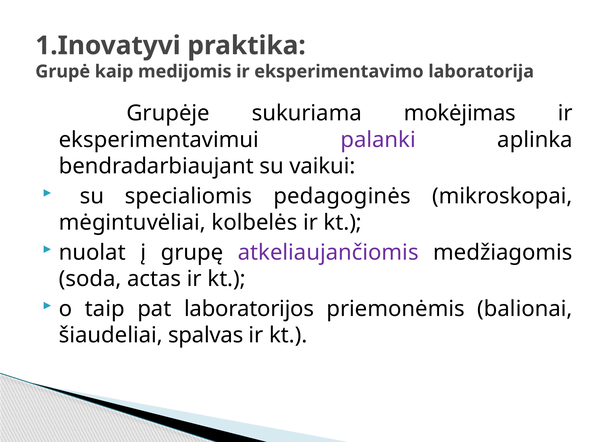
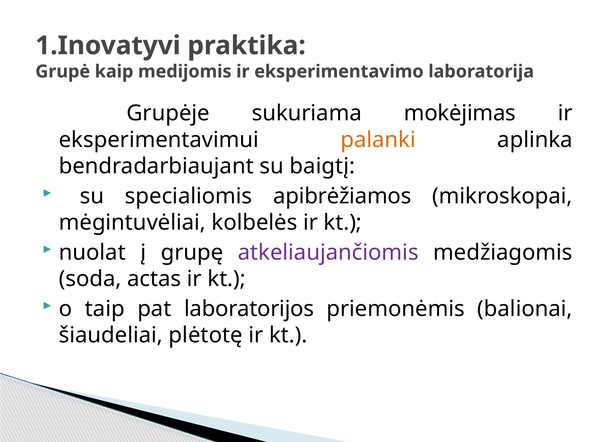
palanki colour: purple -> orange
vaikui: vaikui -> baigtį
pedagoginės: pedagoginės -> apibrėžiamos
spalvas: spalvas -> plėtotę
